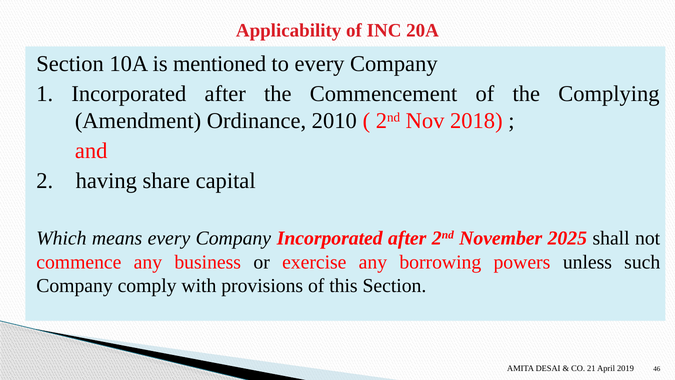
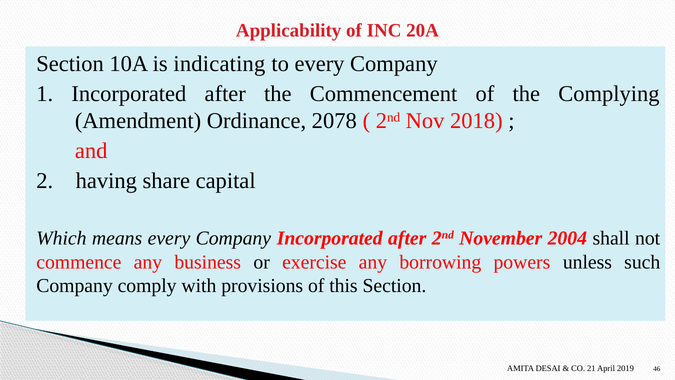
mentioned: mentioned -> indicating
2010: 2010 -> 2078
2025: 2025 -> 2004
